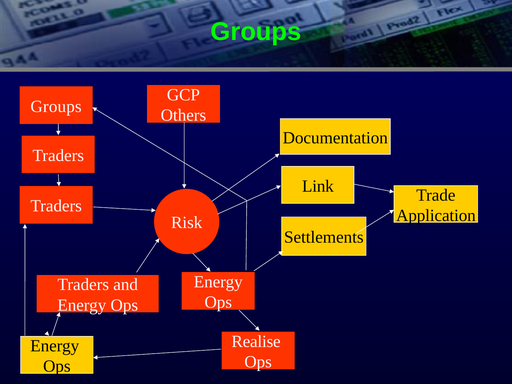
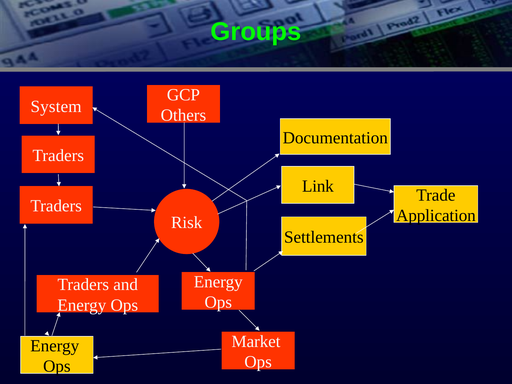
Groups at (56, 106): Groups -> System
Realise: Realise -> Market
